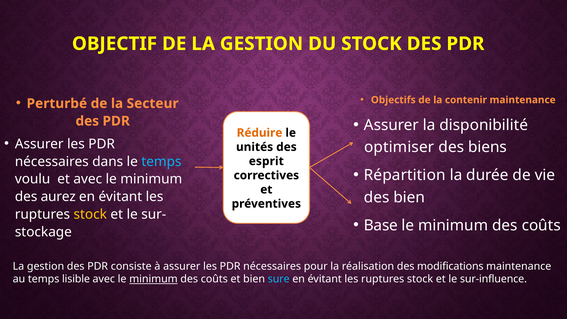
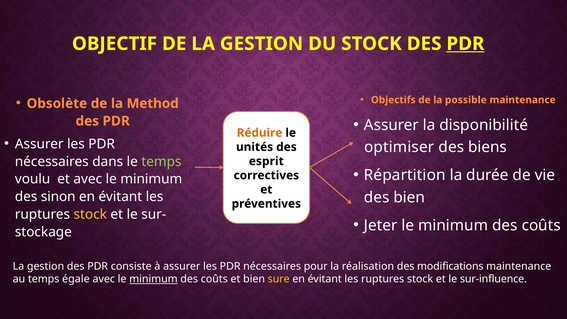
PDR at (465, 44) underline: none -> present
contenir: contenir -> possible
Perturbé: Perturbé -> Obsolète
Secteur: Secteur -> Method
temps at (161, 161) colour: light blue -> light green
aurez: aurez -> sinon
Base: Base -> Jeter
lisible: lisible -> égale
sure colour: light blue -> yellow
